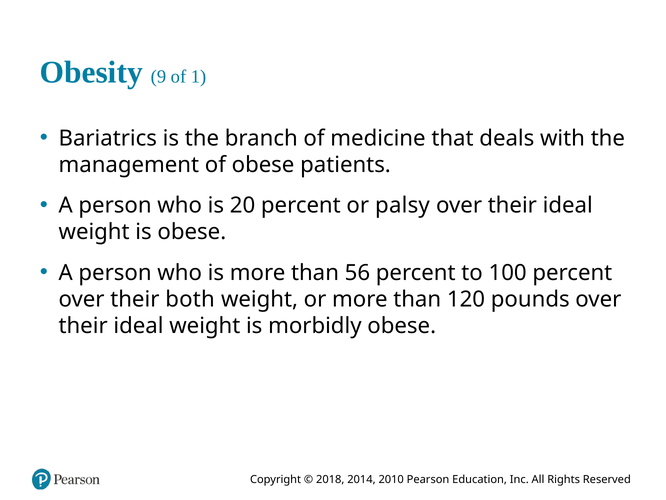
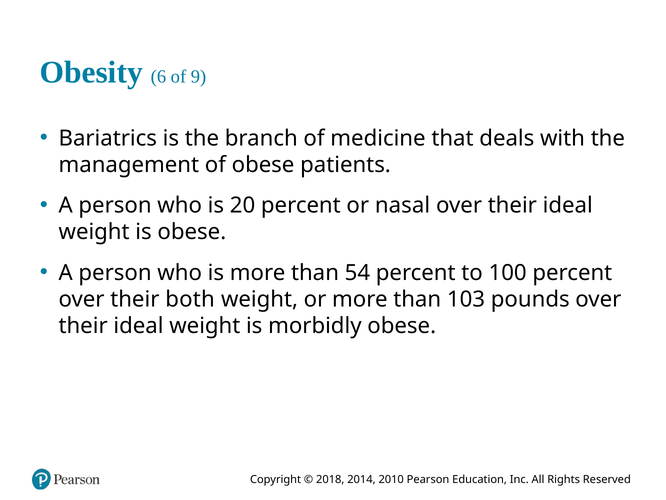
9: 9 -> 6
1: 1 -> 9
palsy: palsy -> nasal
56: 56 -> 54
120: 120 -> 103
